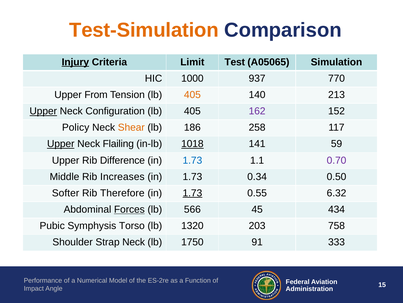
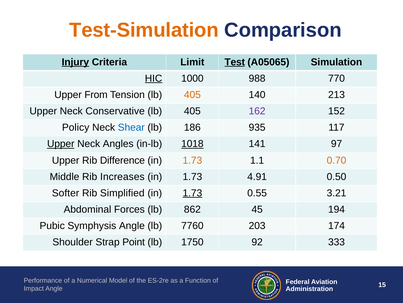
Test underline: none -> present
HIC underline: none -> present
937: 937 -> 988
Upper at (43, 111) underline: present -> none
Configuration: Configuration -> Conservative
Shear colour: orange -> blue
258: 258 -> 935
Flailing: Flailing -> Angles
59: 59 -> 97
1.73 at (192, 160) colour: blue -> orange
0.70 colour: purple -> orange
0.34: 0.34 -> 4.91
Therefore: Therefore -> Simplified
6.32: 6.32 -> 3.21
Forces underline: present -> none
566: 566 -> 862
434: 434 -> 194
Symphysis Torso: Torso -> Angle
1320: 1320 -> 7760
758: 758 -> 174
Strap Neck: Neck -> Point
91: 91 -> 92
